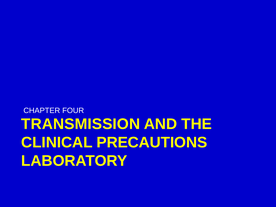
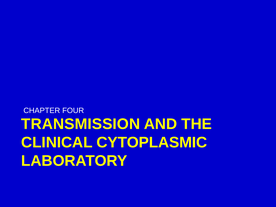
PRECAUTIONS: PRECAUTIONS -> CYTOPLASMIC
